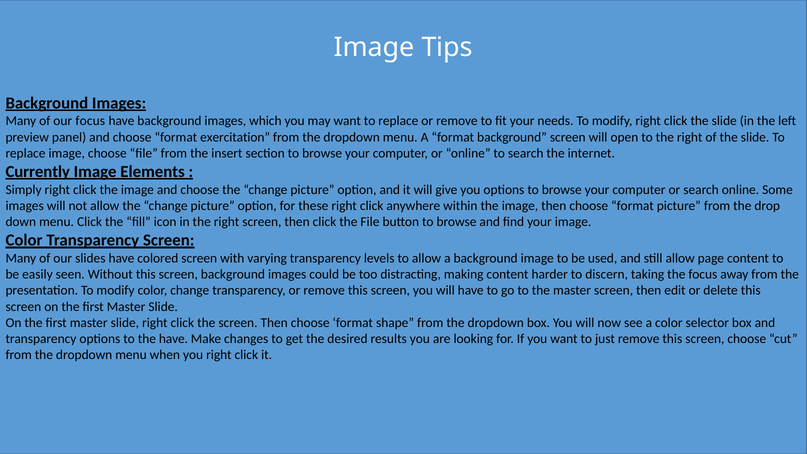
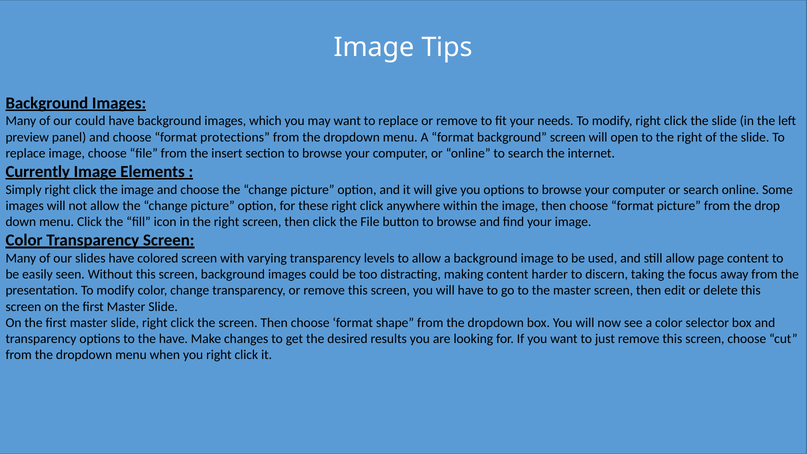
our focus: focus -> could
exercitation: exercitation -> protections
